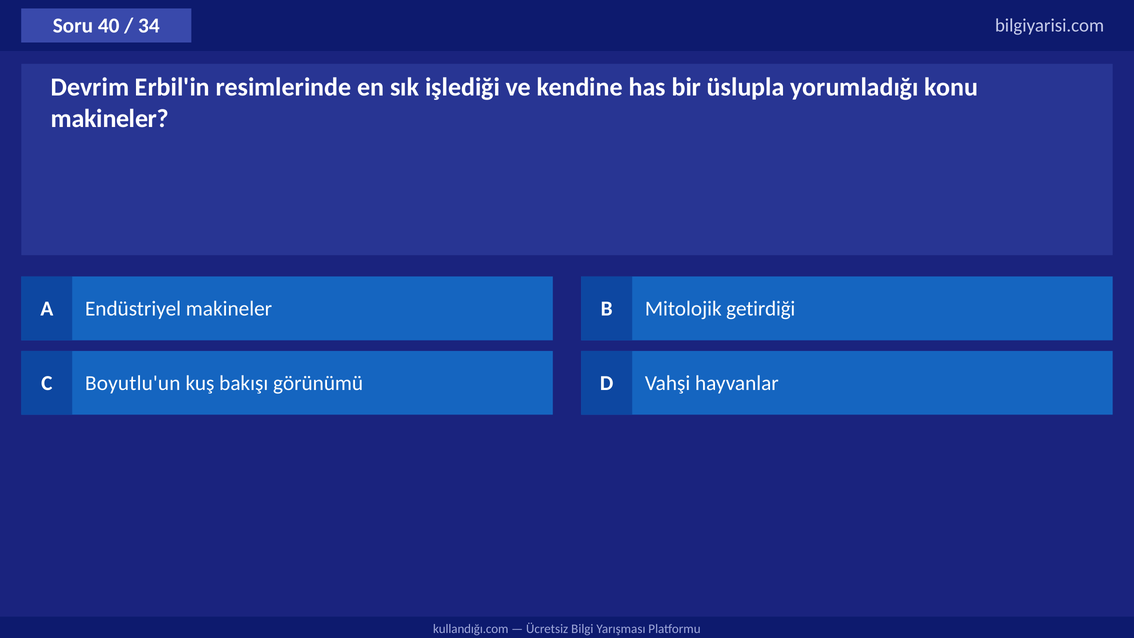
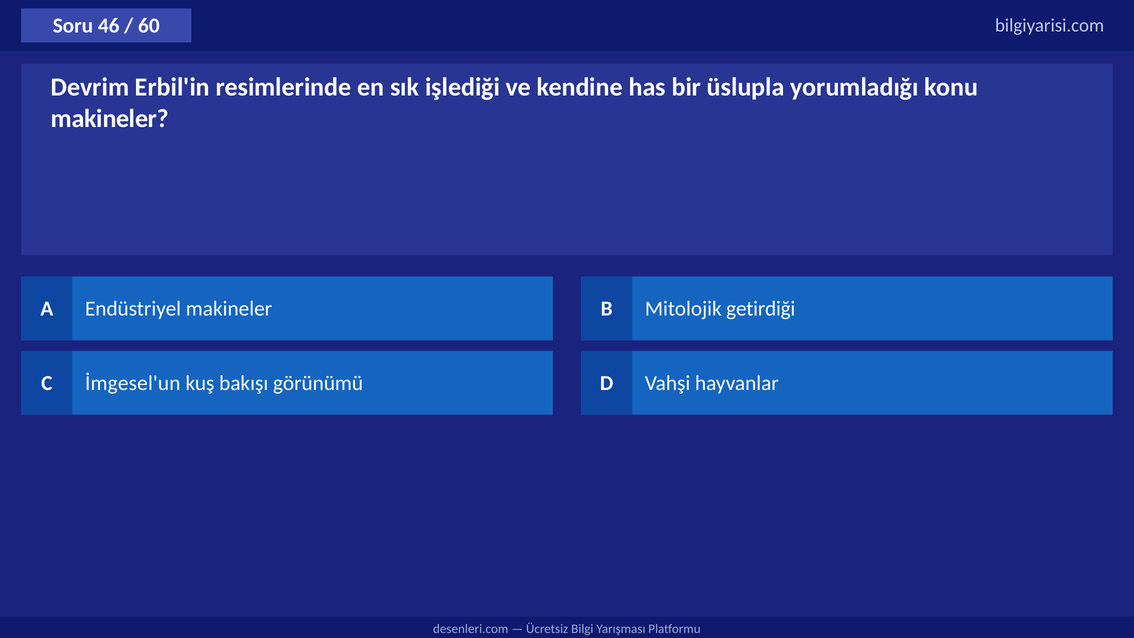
40: 40 -> 46
34: 34 -> 60
Boyutlu'un: Boyutlu'un -> İmgesel'un
kullandığı.com: kullandığı.com -> desenleri.com
